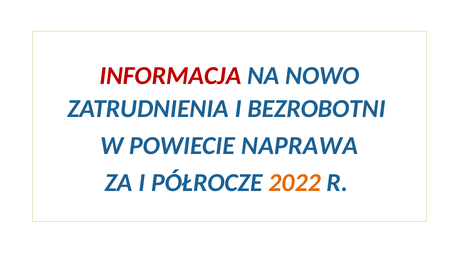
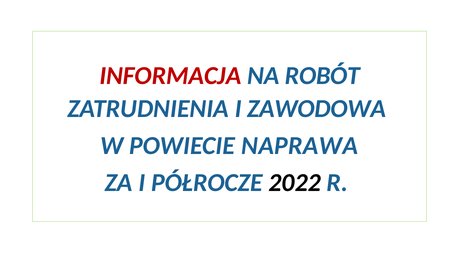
NOWO: NOWO -> ROBÓT
BEZROBOTNI: BEZROBOTNI -> ZAWODOWA
2022 colour: orange -> black
